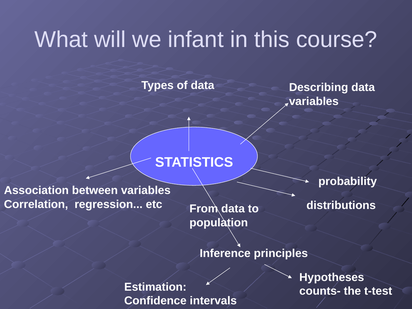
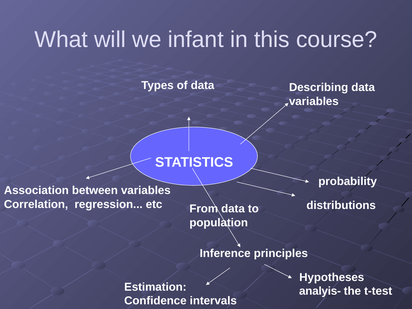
counts-: counts- -> analyis-
